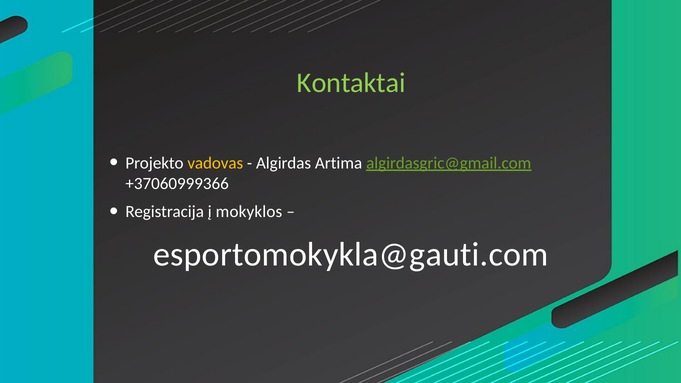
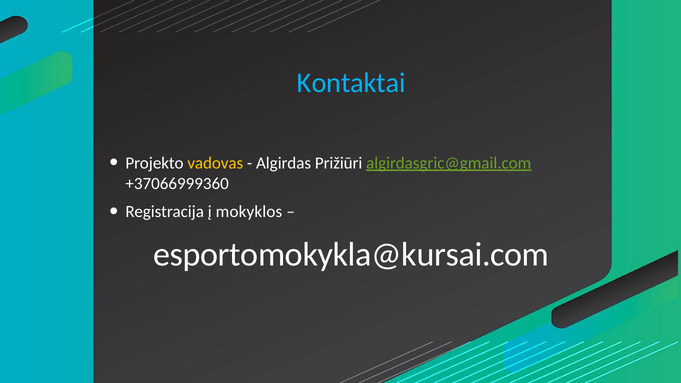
Kontaktai colour: light green -> light blue
Artima: Artima -> Prižiūri
+37060999366: +37060999366 -> +37066999360
esportomokykla@gauti.com: esportomokykla@gauti.com -> esportomokykla@kursai.com
